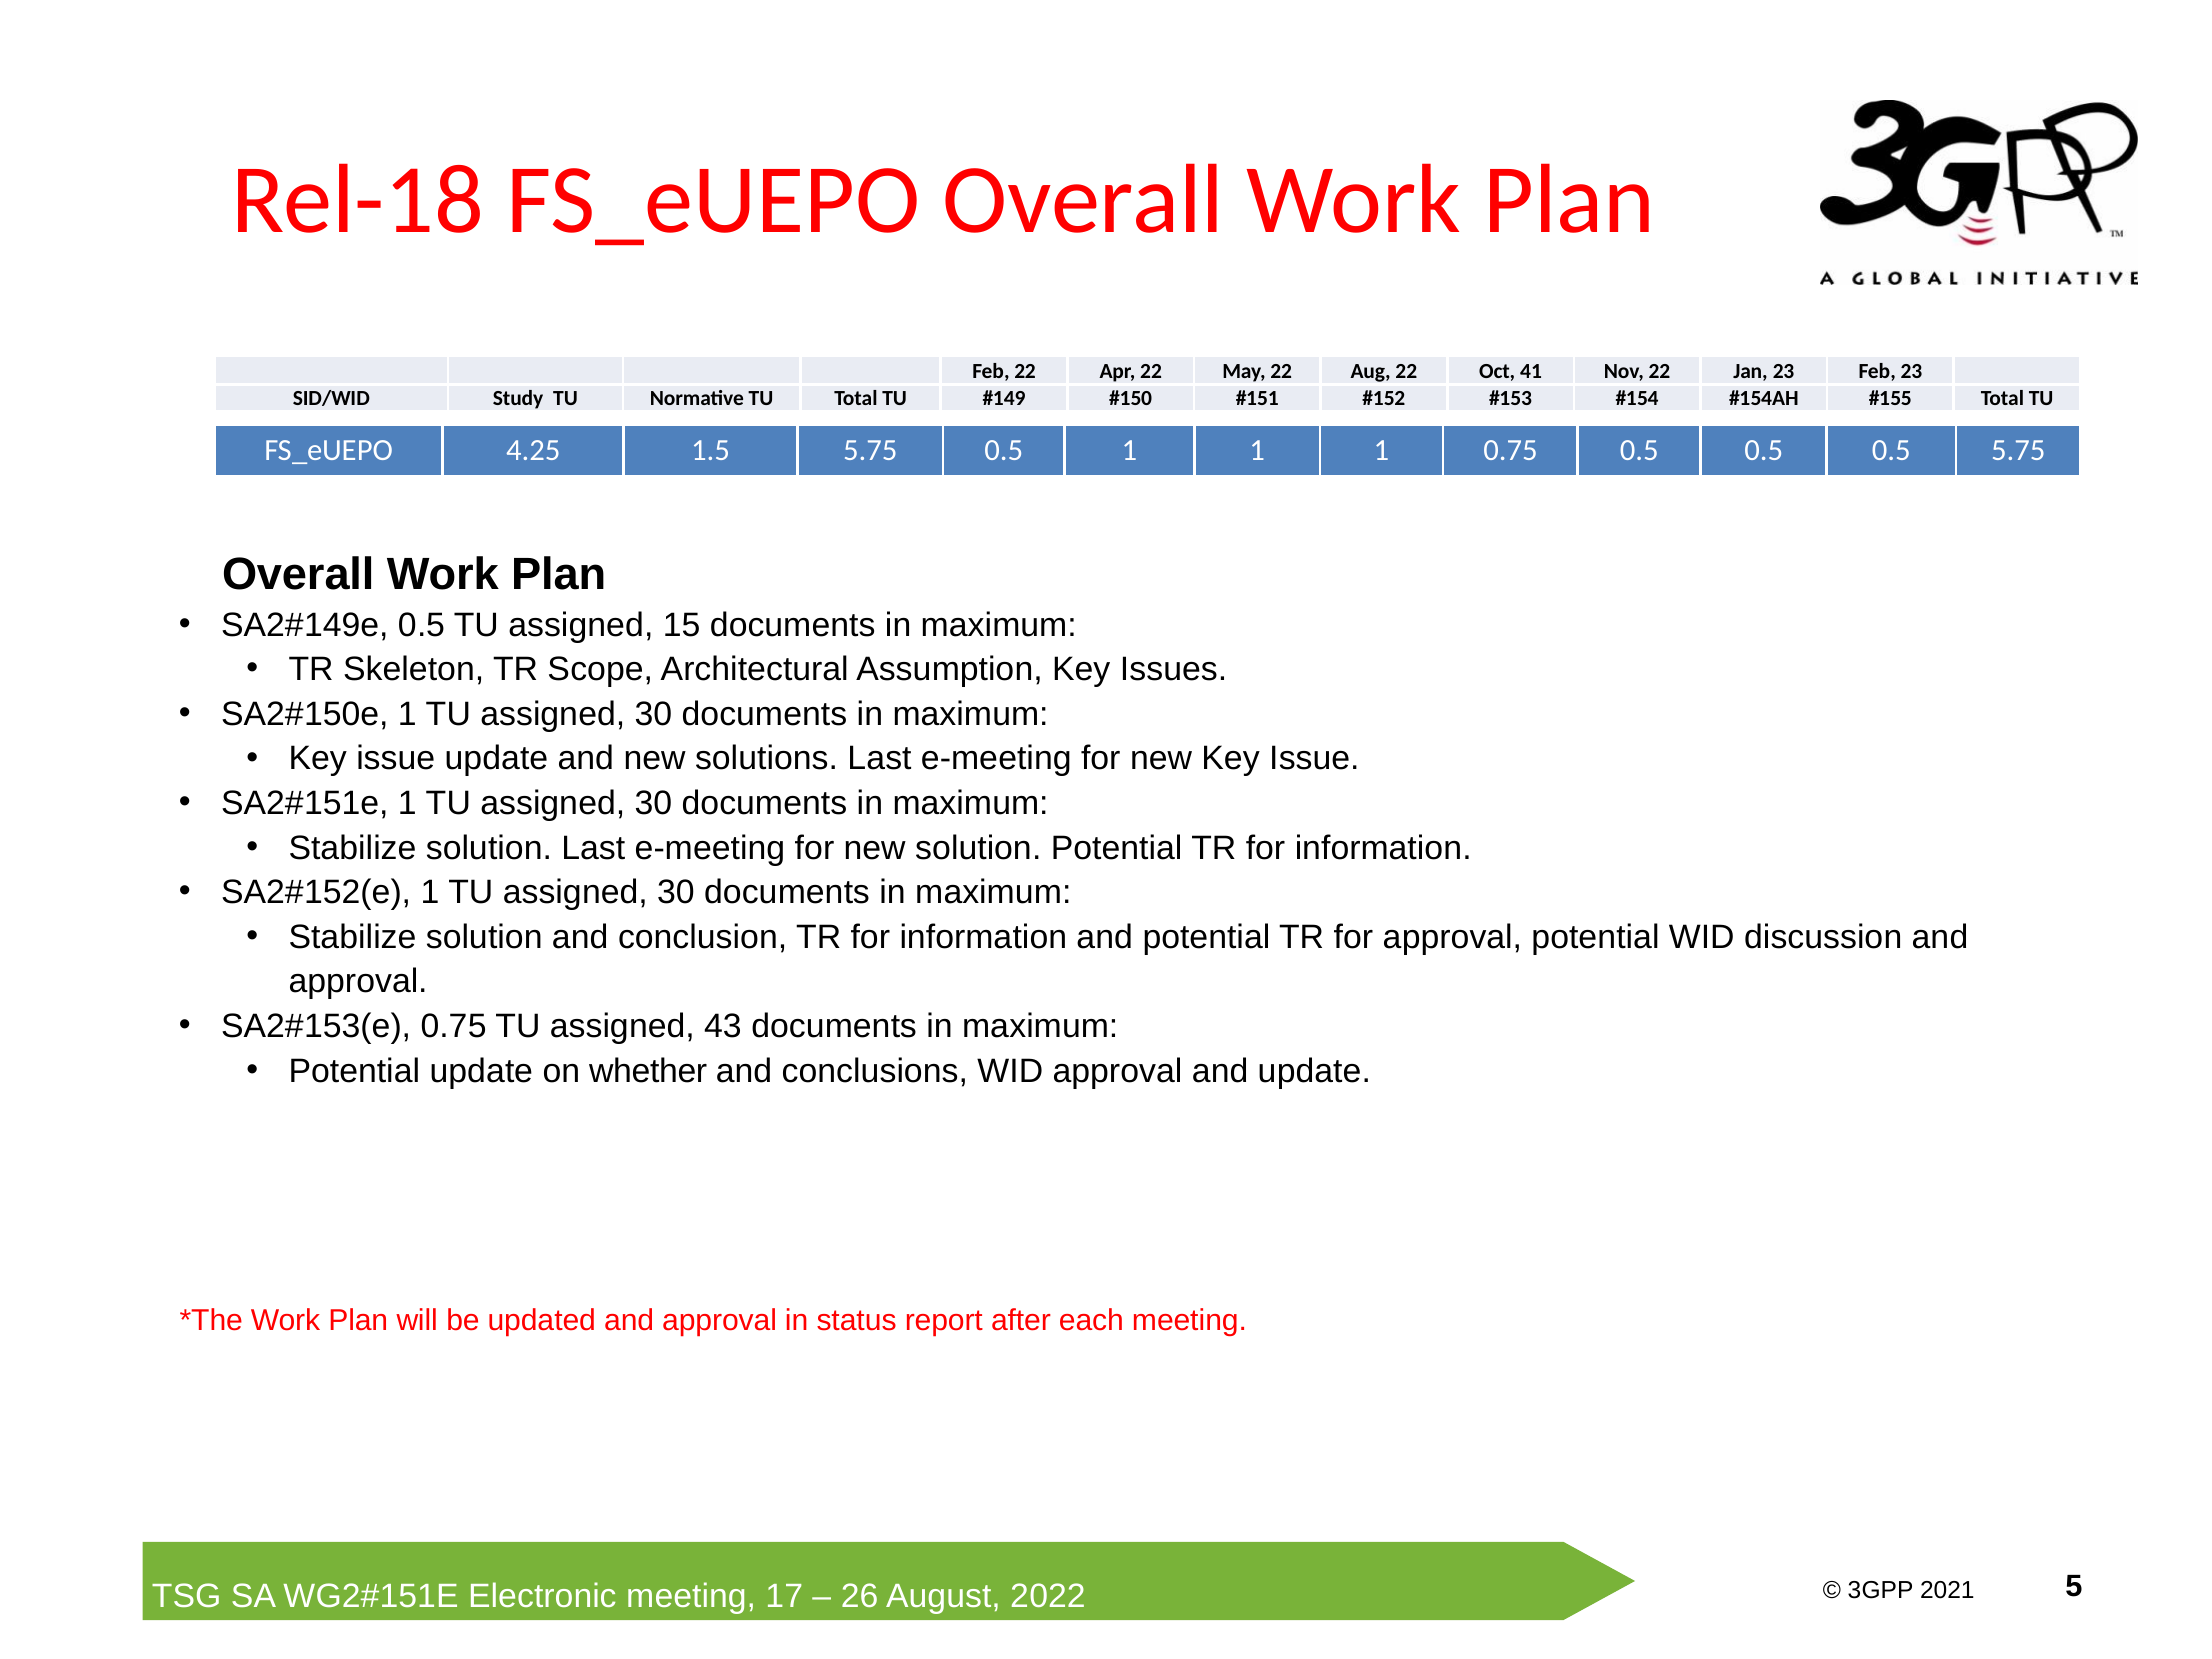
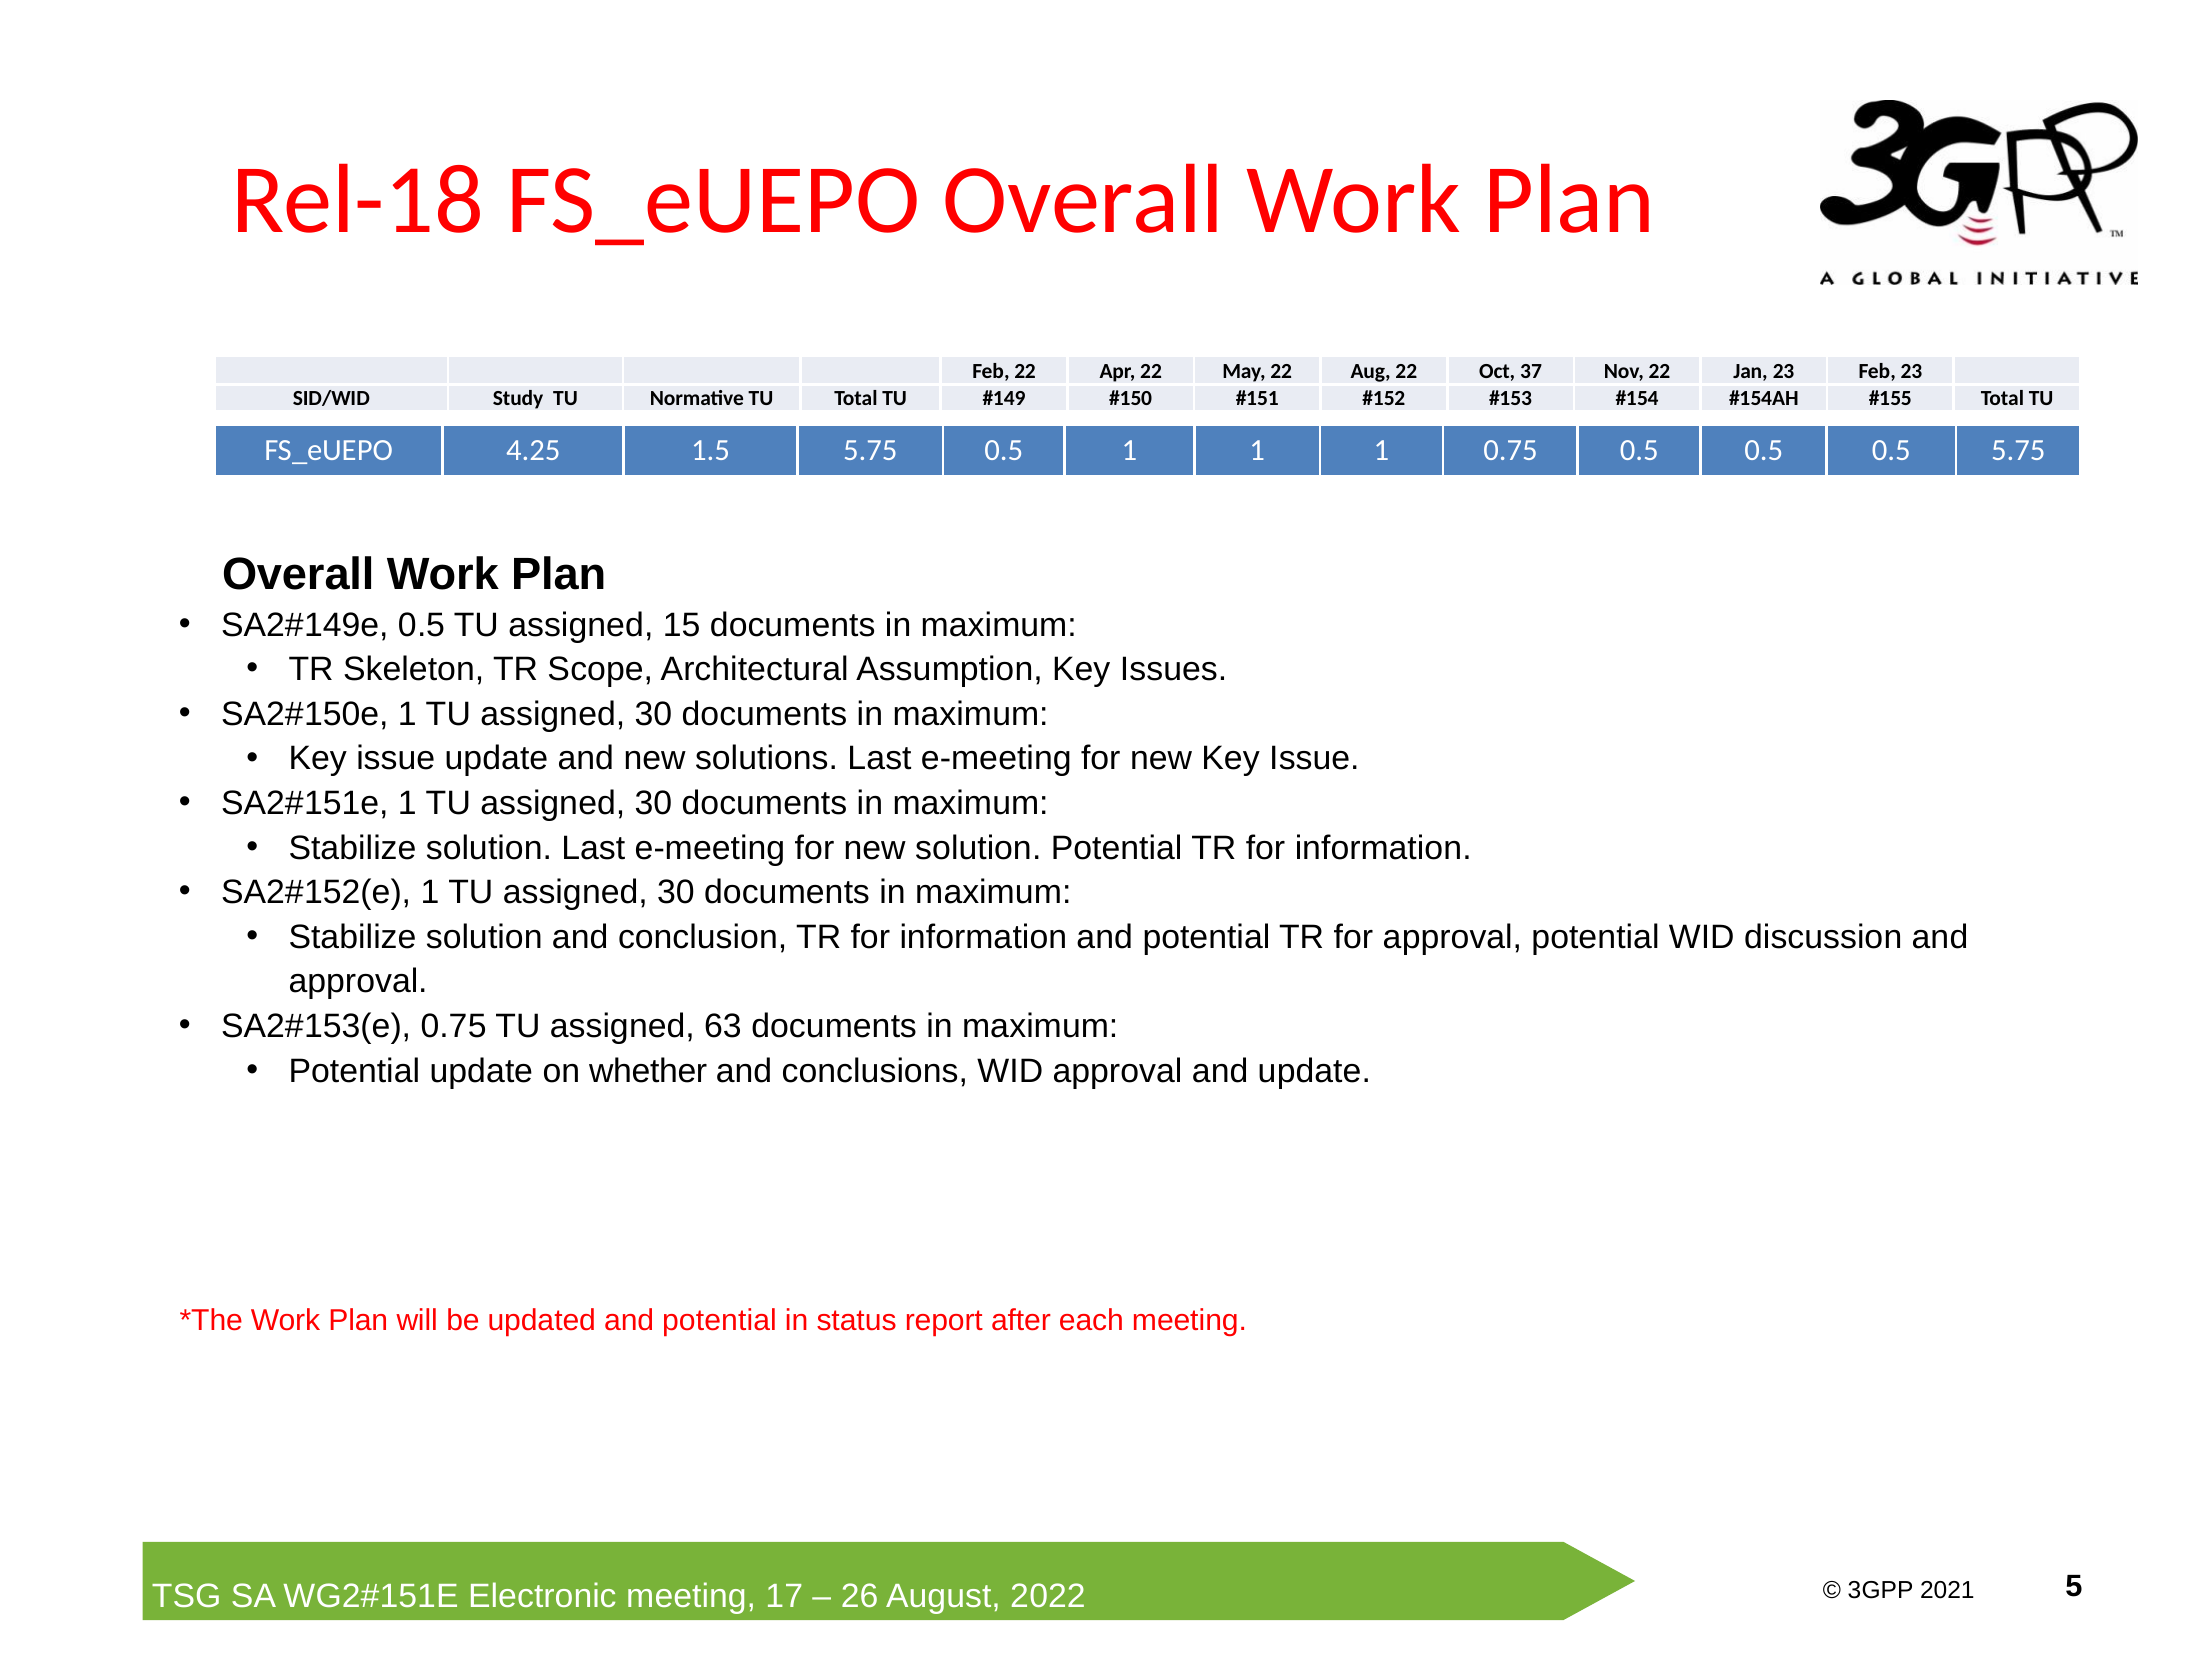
41: 41 -> 37
43: 43 -> 63
updated and approval: approval -> potential
